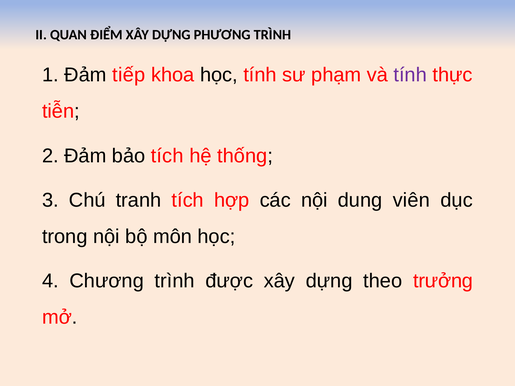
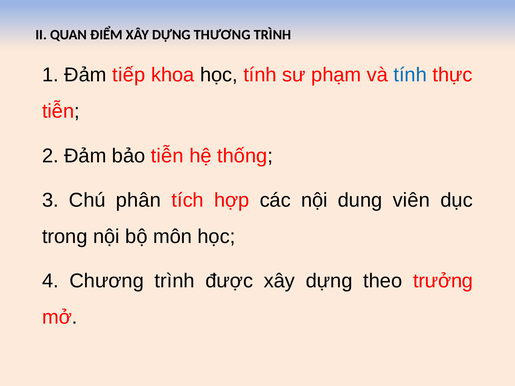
PHƯƠNG: PHƯƠNG -> THƯƠNG
tính at (410, 75) colour: purple -> blue
bảo tích: tích -> tiễn
tranh: tranh -> phân
